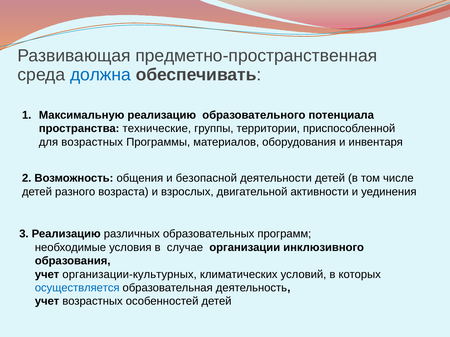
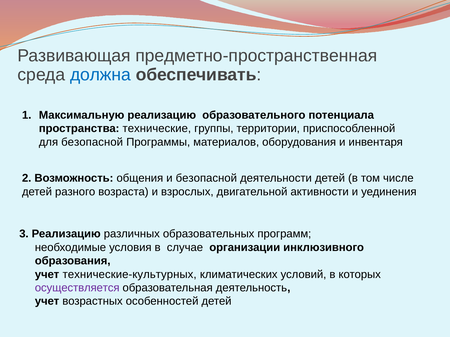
для возрастных: возрастных -> безопасной
организации-культурных: организации-культурных -> технические-культурных
осуществляется colour: blue -> purple
